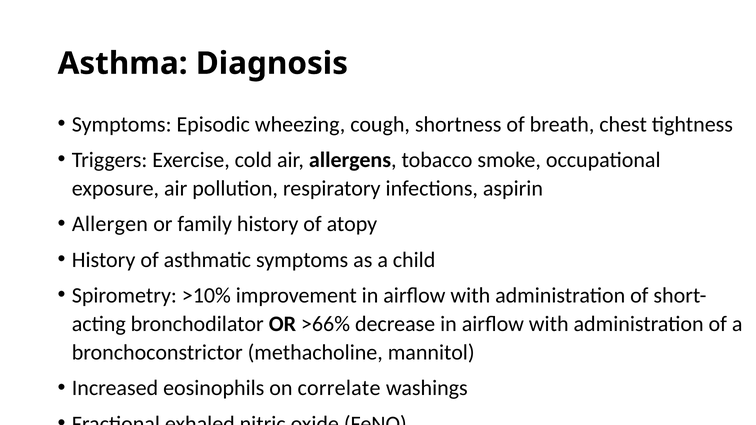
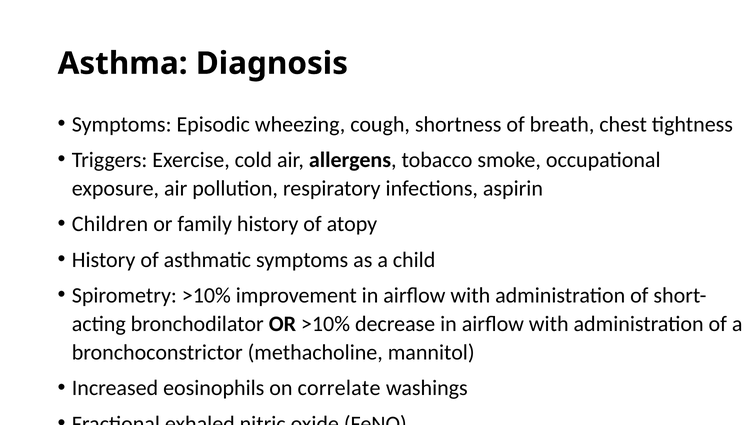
Allergen: Allergen -> Children
OR >66%: >66% -> >10%
